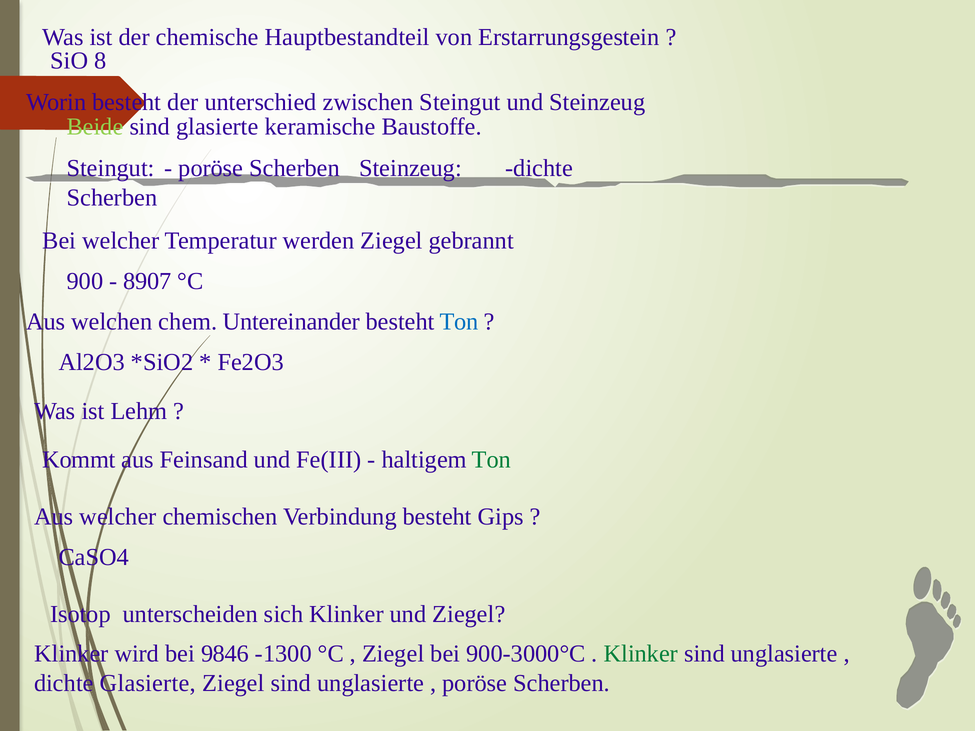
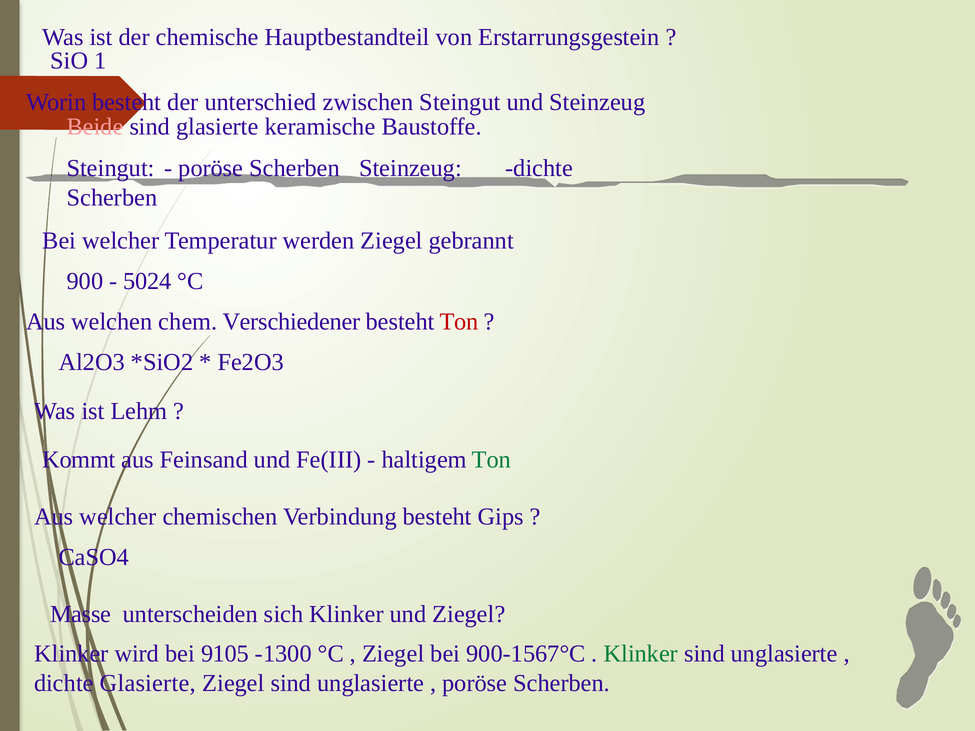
8: 8 -> 1
Beide colour: light green -> pink
8907: 8907 -> 5024
Untereinander: Untereinander -> Verschiedener
Ton at (459, 322) colour: blue -> red
Isotop: Isotop -> Masse
9846: 9846 -> 9105
900-3000°C: 900-3000°C -> 900-1567°C
